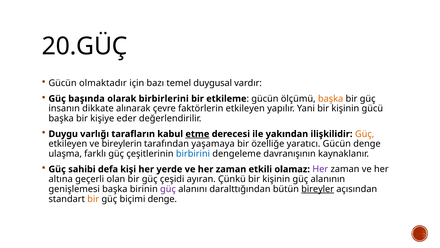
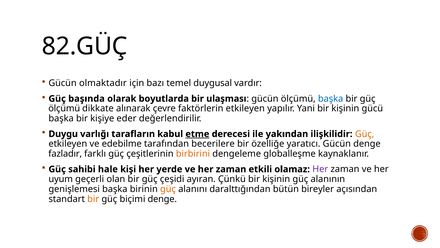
20.GÜÇ: 20.GÜÇ -> 82.GÜÇ
birbirlerini: birbirlerini -> boyutlarda
etkileme: etkileme -> ulaşması
başka at (331, 99) colour: orange -> blue
insanın at (64, 108): insanın -> ölçümü
bireylerin: bireylerin -> edebilme
yaşamaya: yaşamaya -> becerilere
ulaşma: ulaşma -> fazladır
birbirini colour: blue -> orange
davranışının: davranışının -> globalleşme
defa: defa -> hale
altına: altına -> uyum
güç at (168, 189) colour: purple -> orange
bireyler underline: present -> none
